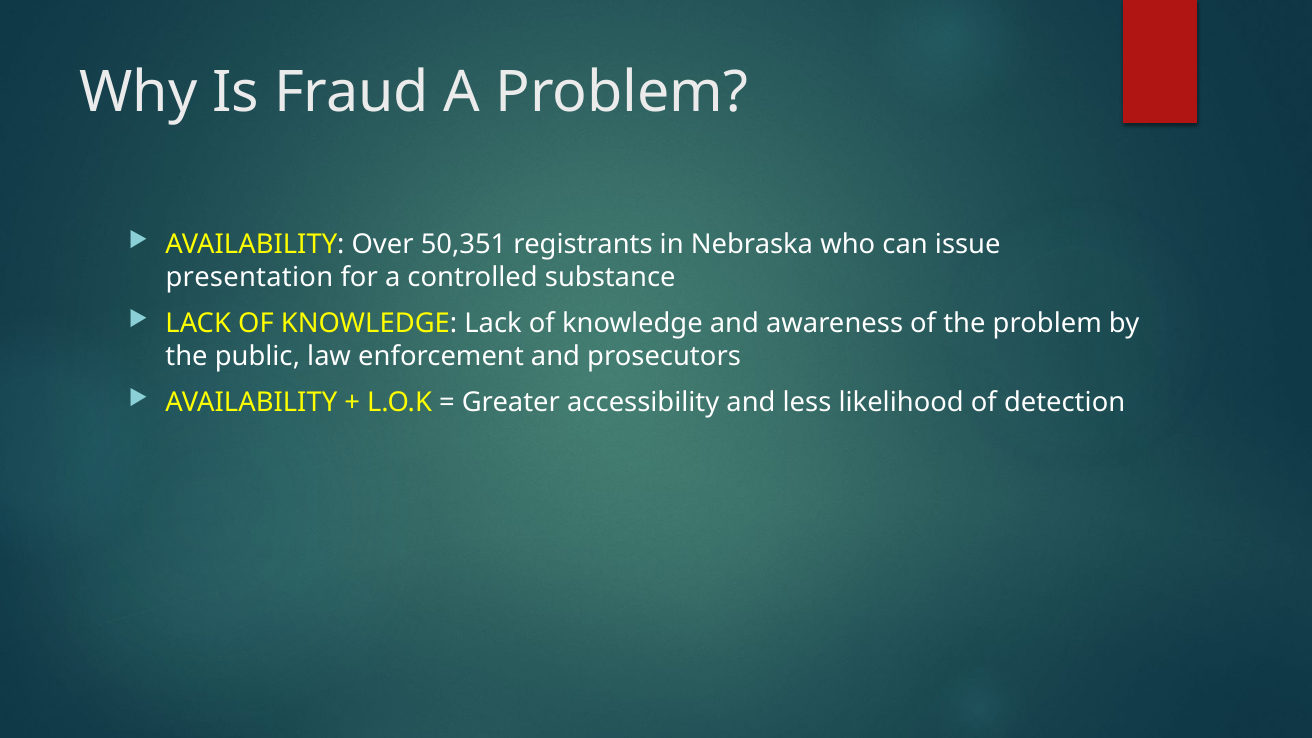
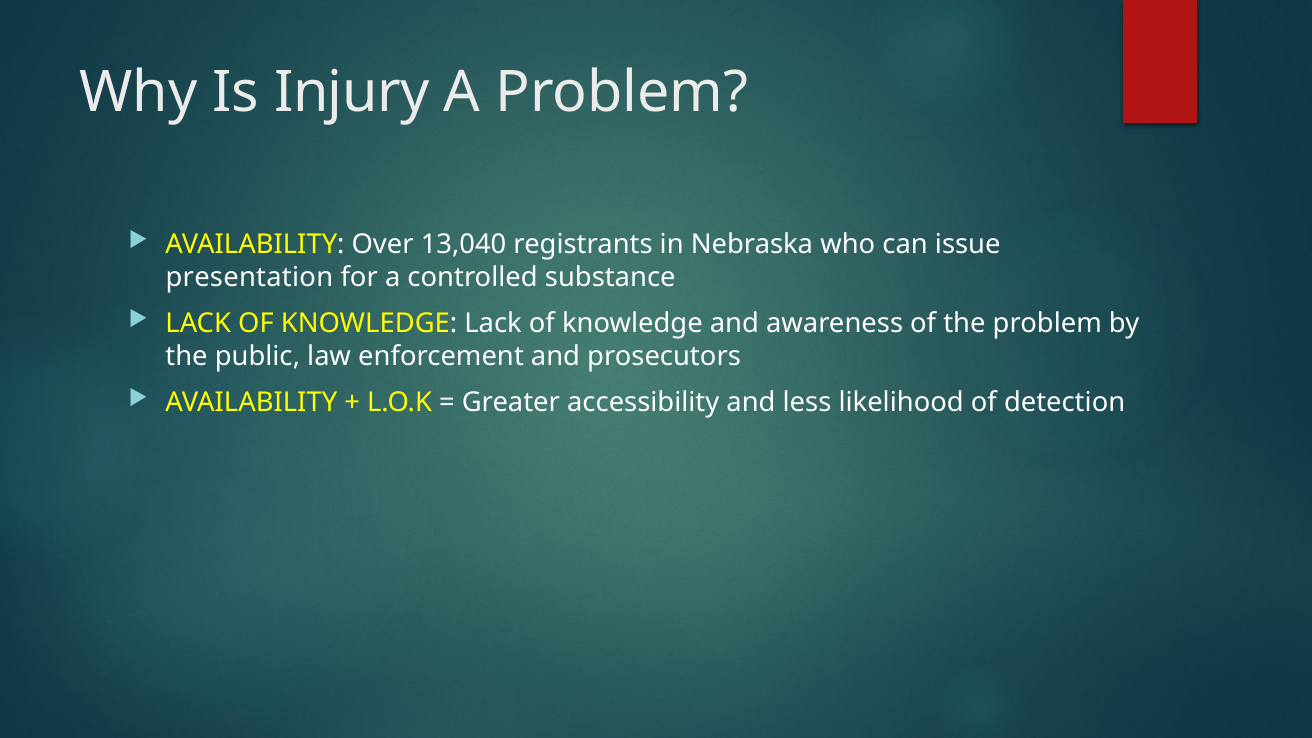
Fraud: Fraud -> Injury
50,351: 50,351 -> 13,040
